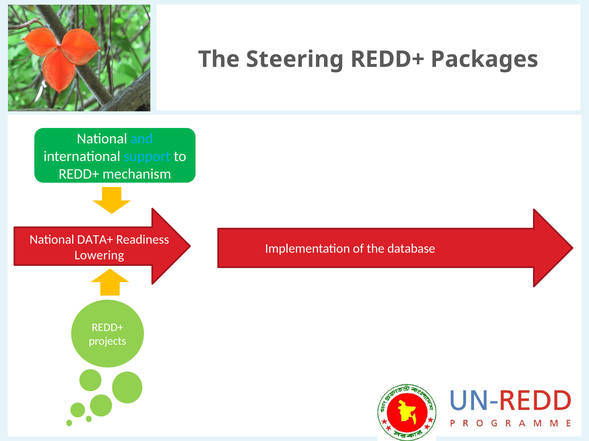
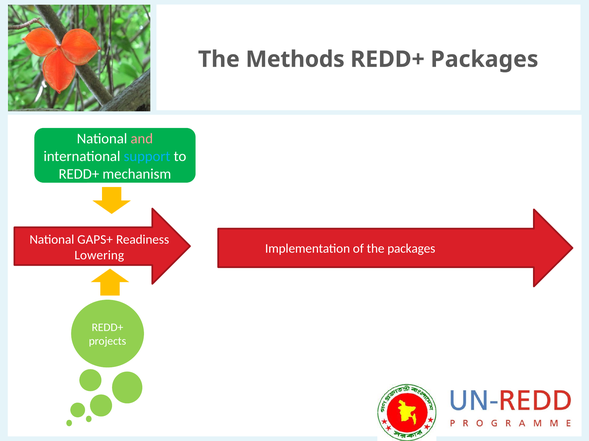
Steering: Steering -> Methods
and colour: light blue -> pink
DATA+: DATA+ -> GAPS+
the database: database -> packages
